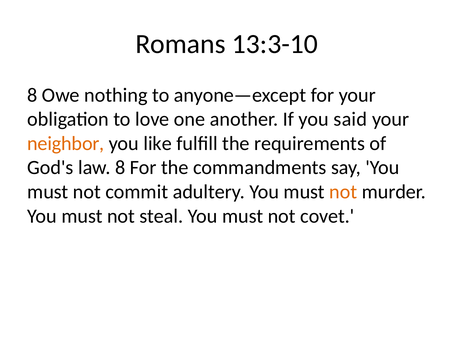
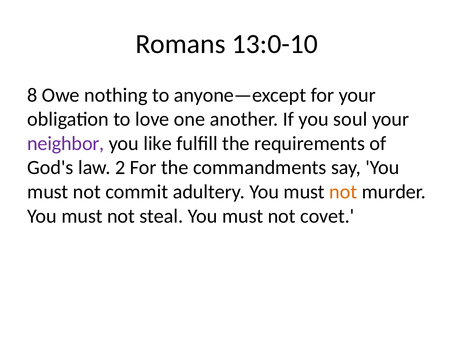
13:3-10: 13:3-10 -> 13:0-10
said: said -> soul
neighbor colour: orange -> purple
law 8: 8 -> 2
